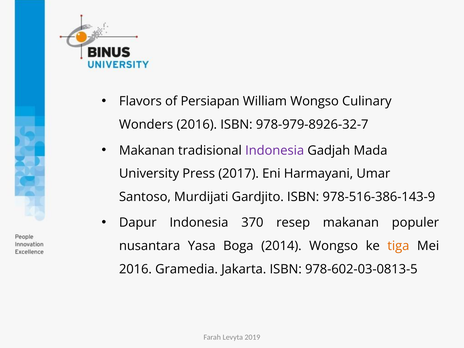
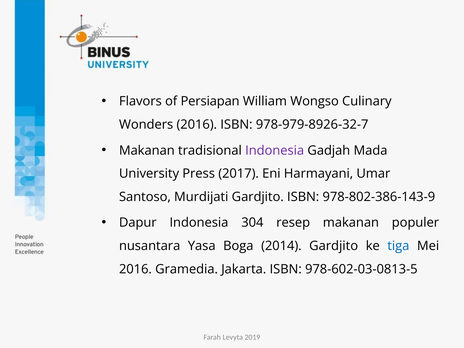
978-516-386-143-9: 978-516-386-143-9 -> 978-802-386-143-9
370: 370 -> 304
2014 Wongso: Wongso -> Gardjito
tiga colour: orange -> blue
